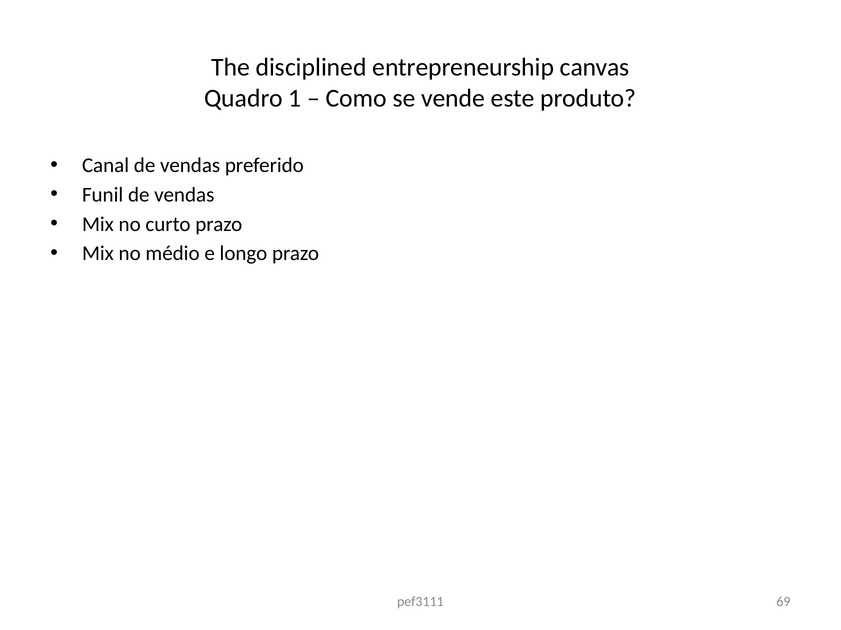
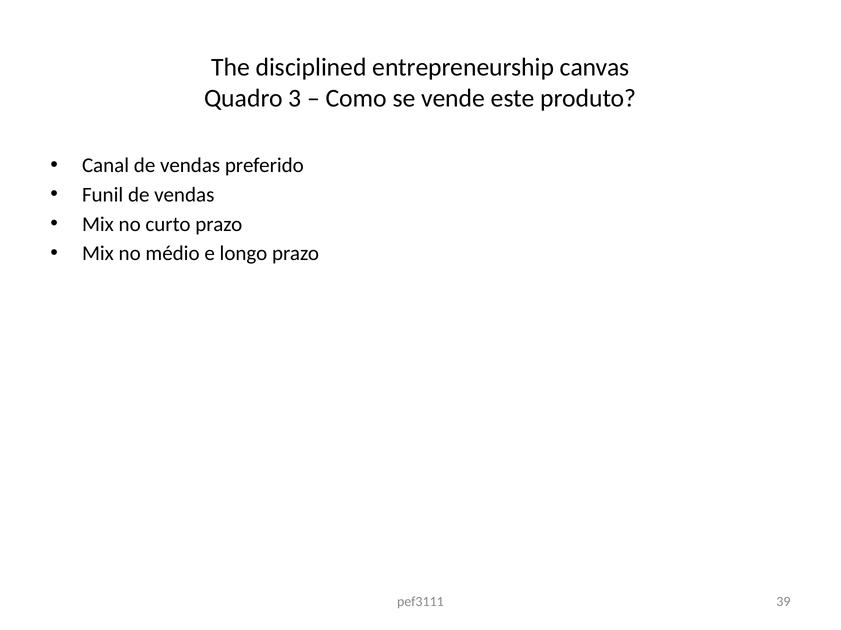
1: 1 -> 3
69: 69 -> 39
